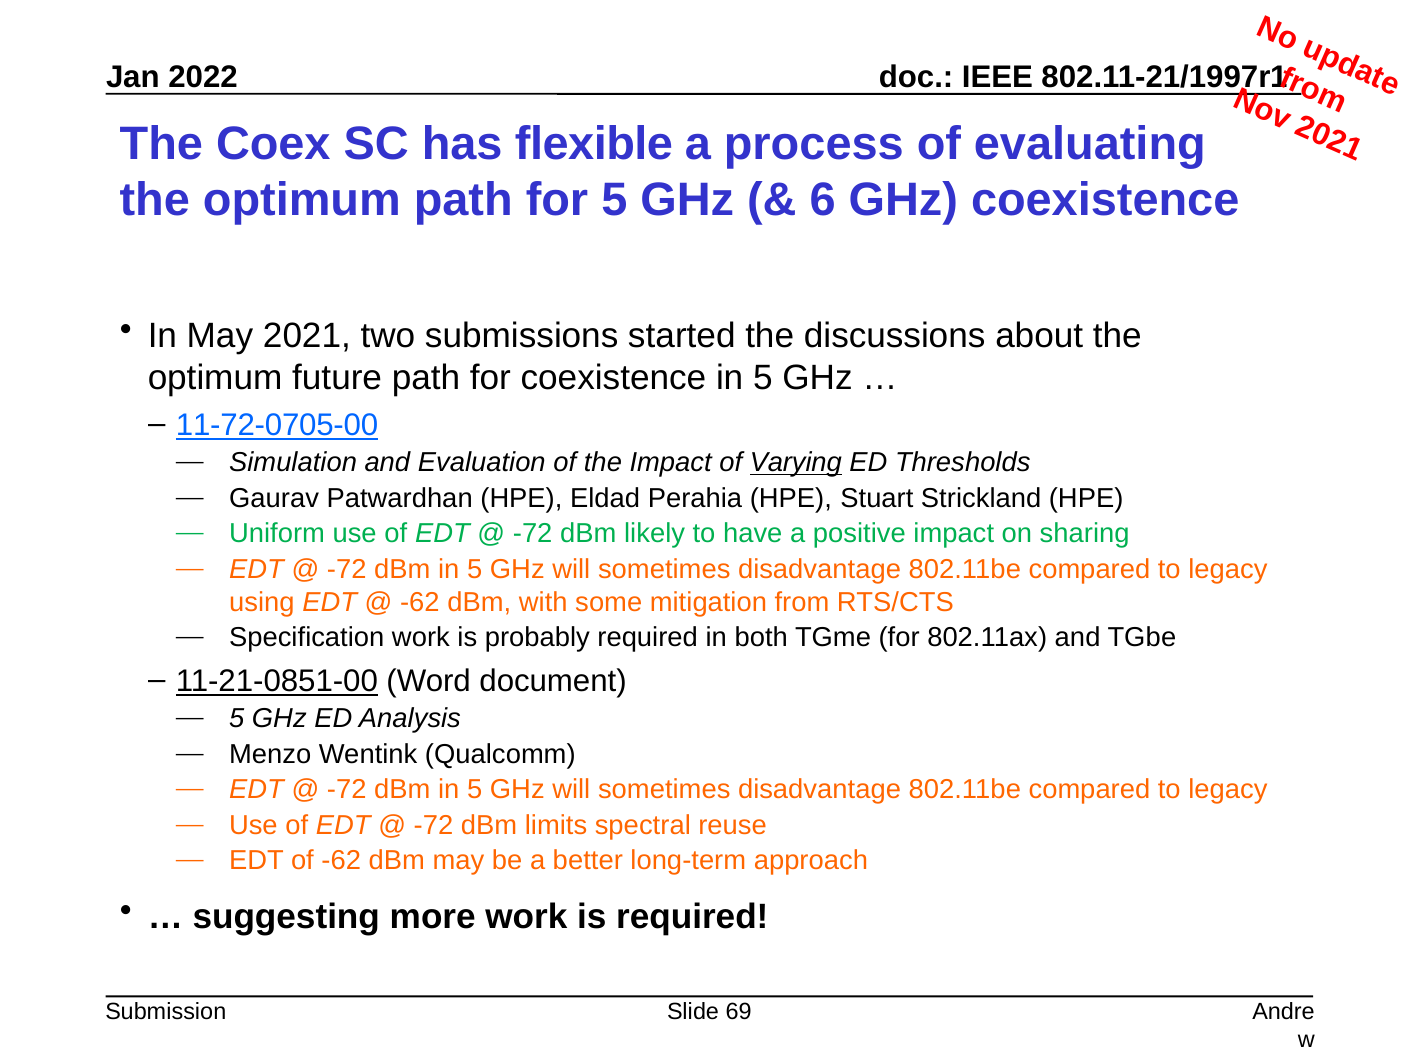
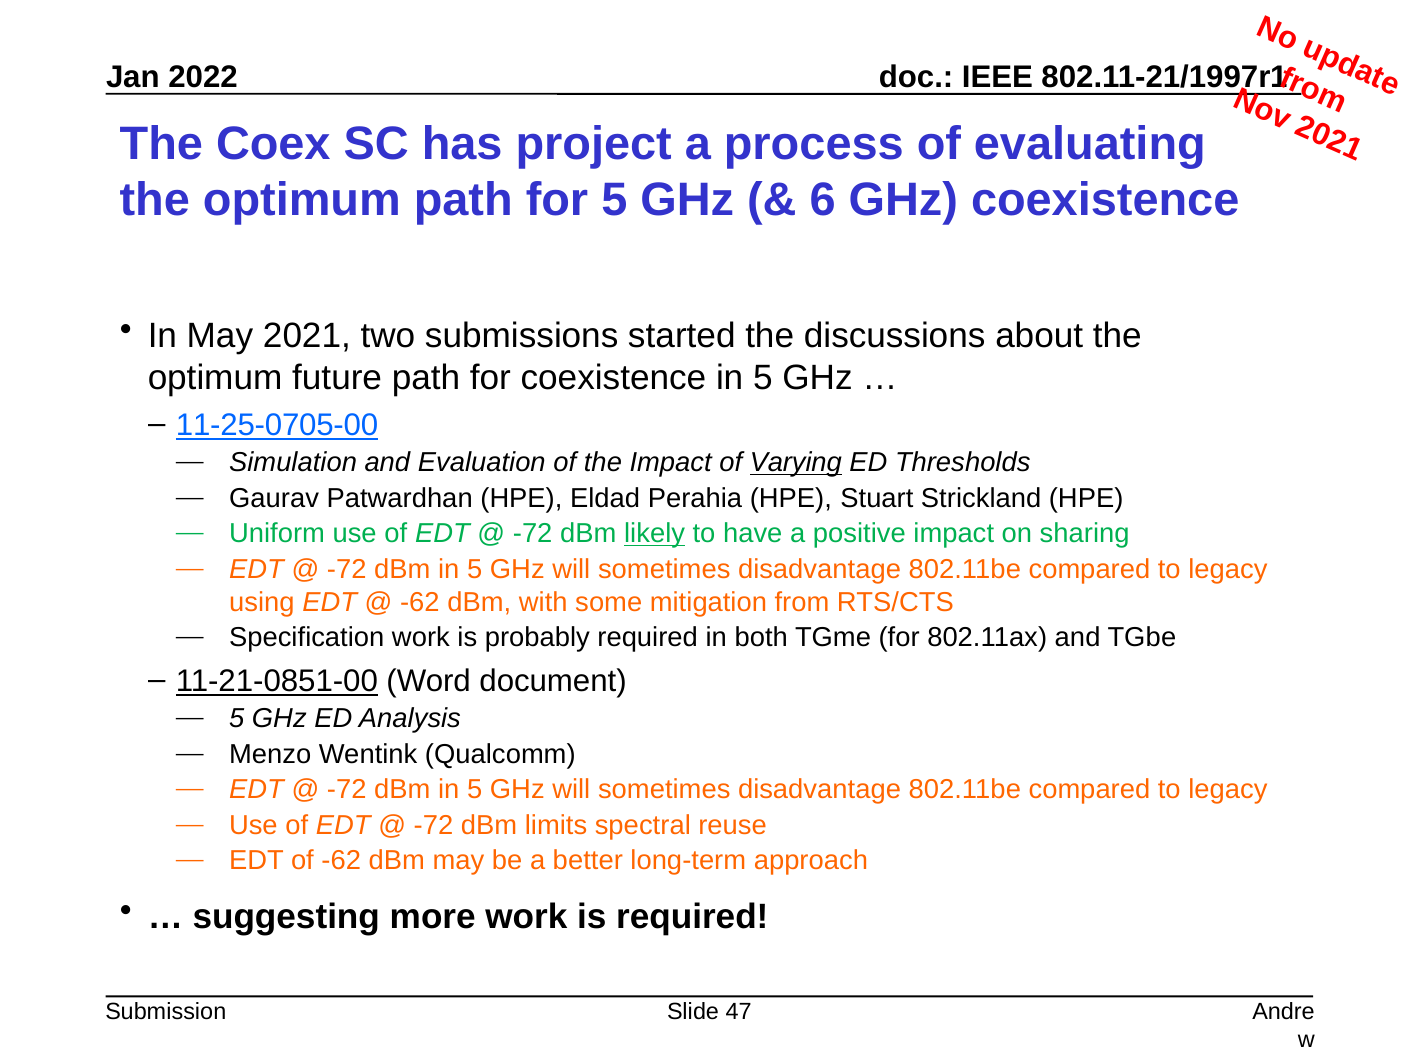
flexible: flexible -> project
11-72-0705-00: 11-72-0705-00 -> 11-25-0705-00
likely underline: none -> present
69: 69 -> 47
